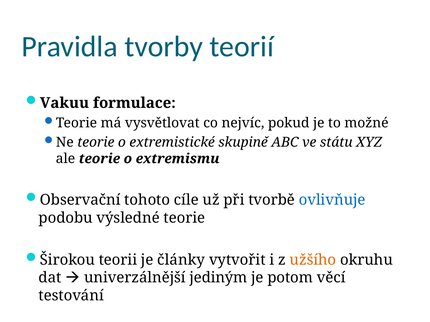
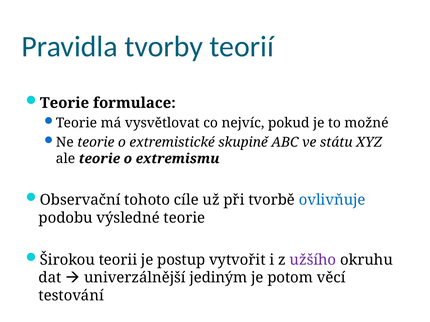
Vakuu at (64, 103): Vakuu -> Teorie
články: články -> postup
užšího colour: orange -> purple
